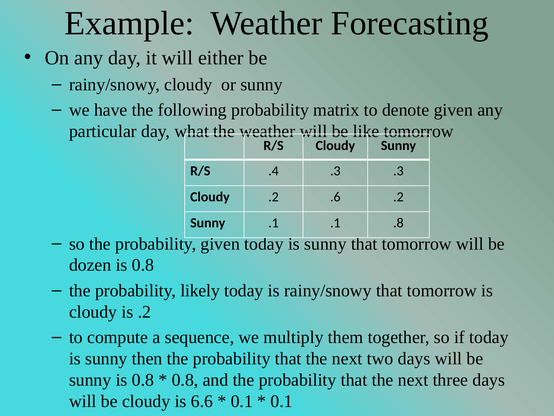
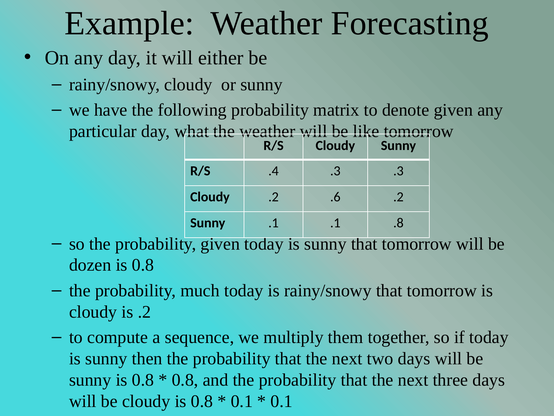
likely: likely -> much
cloudy is 6.6: 6.6 -> 0.8
